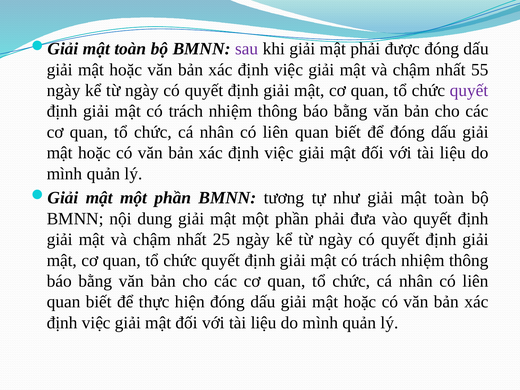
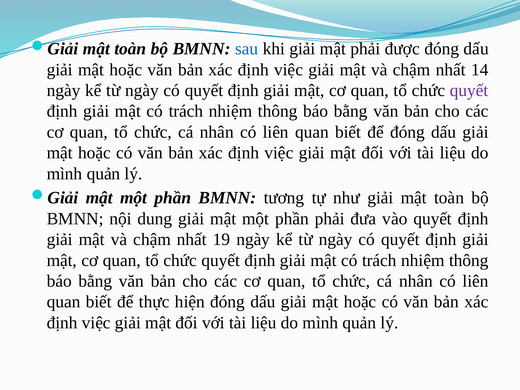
sau colour: purple -> blue
55: 55 -> 14
25: 25 -> 19
